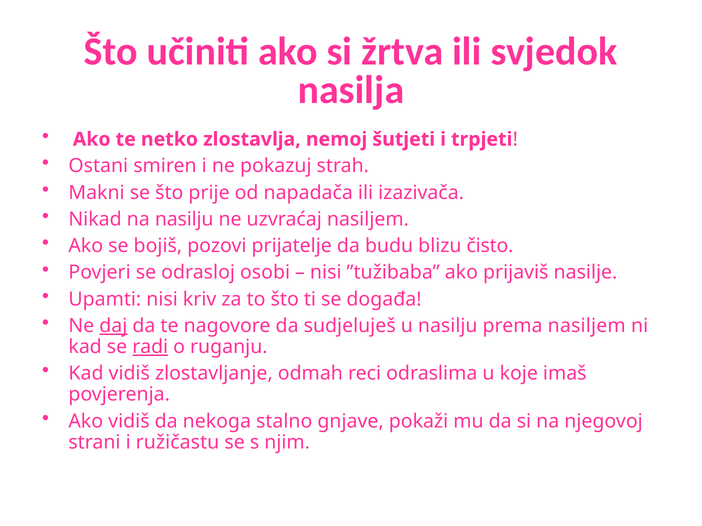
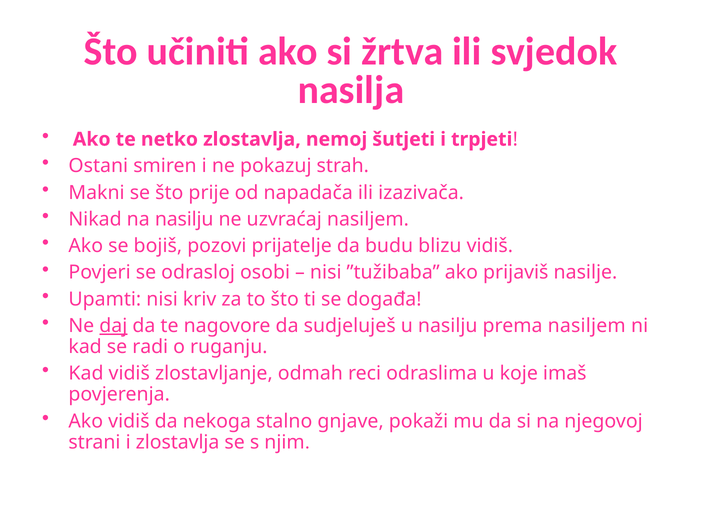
blizu čisto: čisto -> vidiš
radi underline: present -> none
i ružičastu: ružičastu -> zlostavlja
